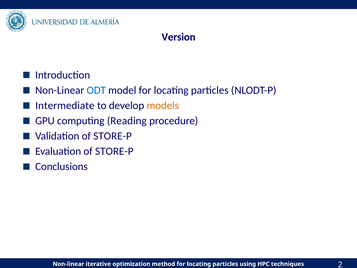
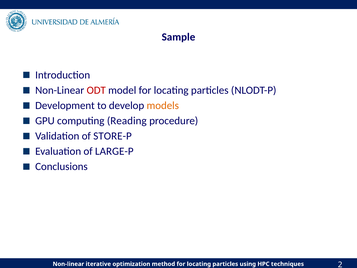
Version: Version -> Sample
ODT colour: blue -> red
Intermediate: Intermediate -> Development
Evaluation of STORE-P: STORE-P -> LARGE-P
